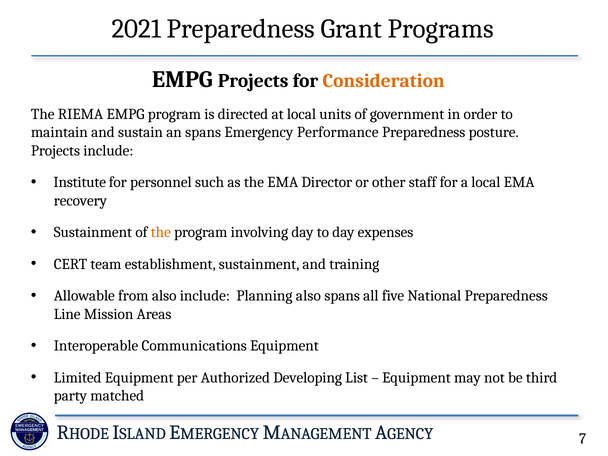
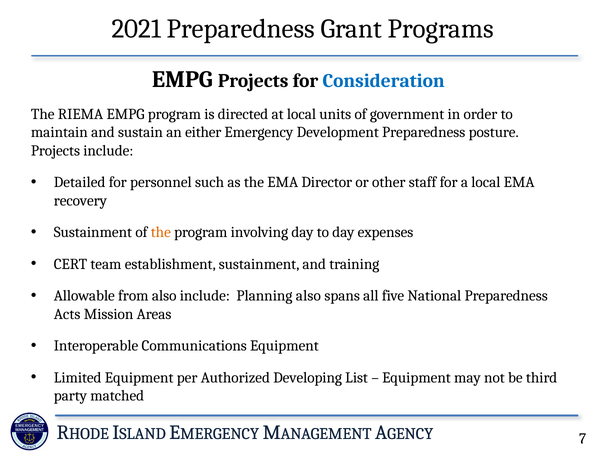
Consideration colour: orange -> blue
an spans: spans -> either
Performance: Performance -> Development
Institute: Institute -> Detailed
Line: Line -> Acts
